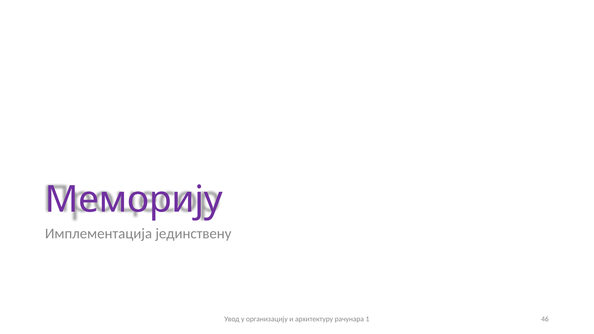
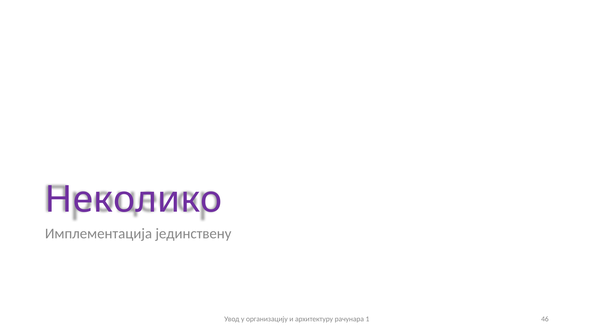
Меморију: Меморију -> Неколико
